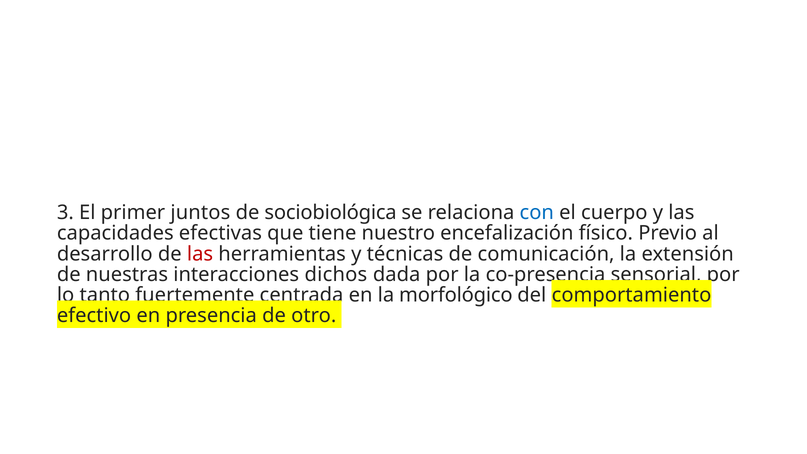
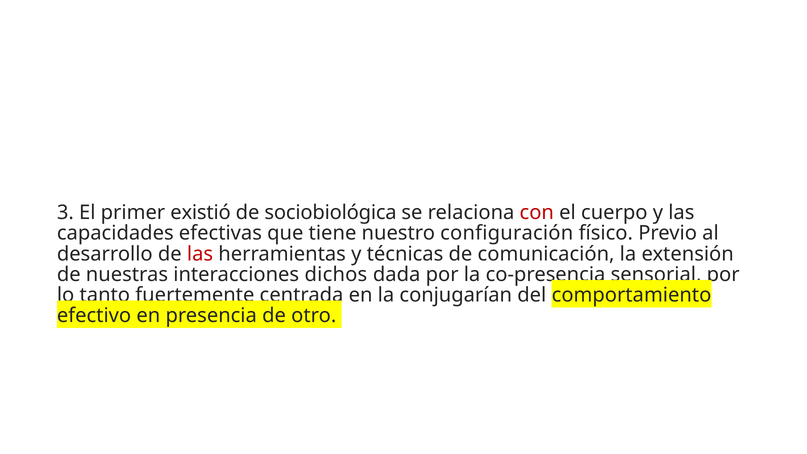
juntos: juntos -> existió
con colour: blue -> red
encefalización: encefalización -> configuración
morfológico: morfológico -> conjugarían
